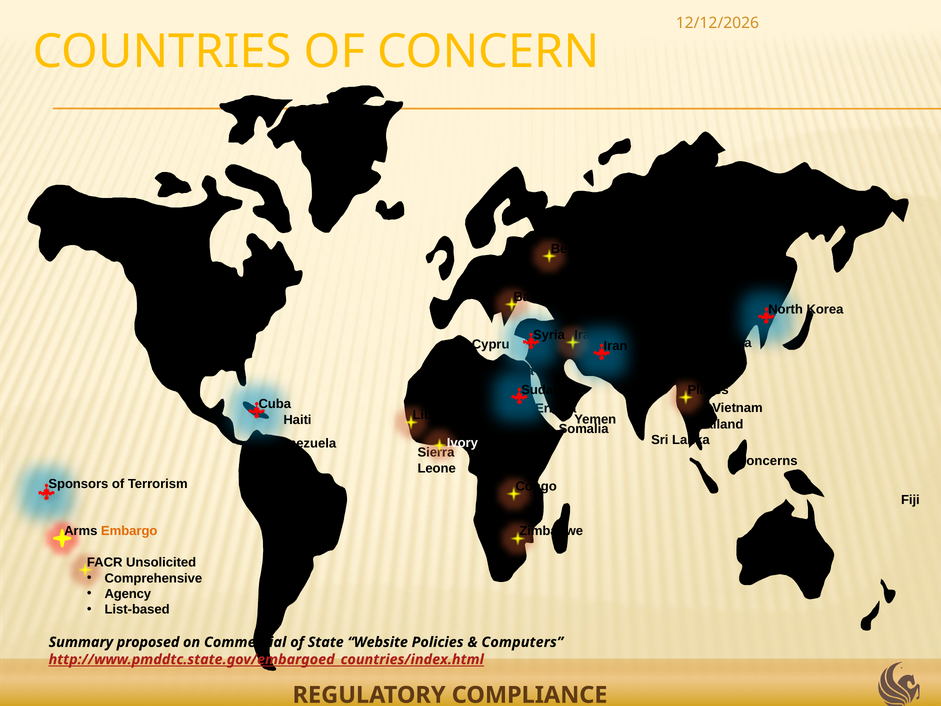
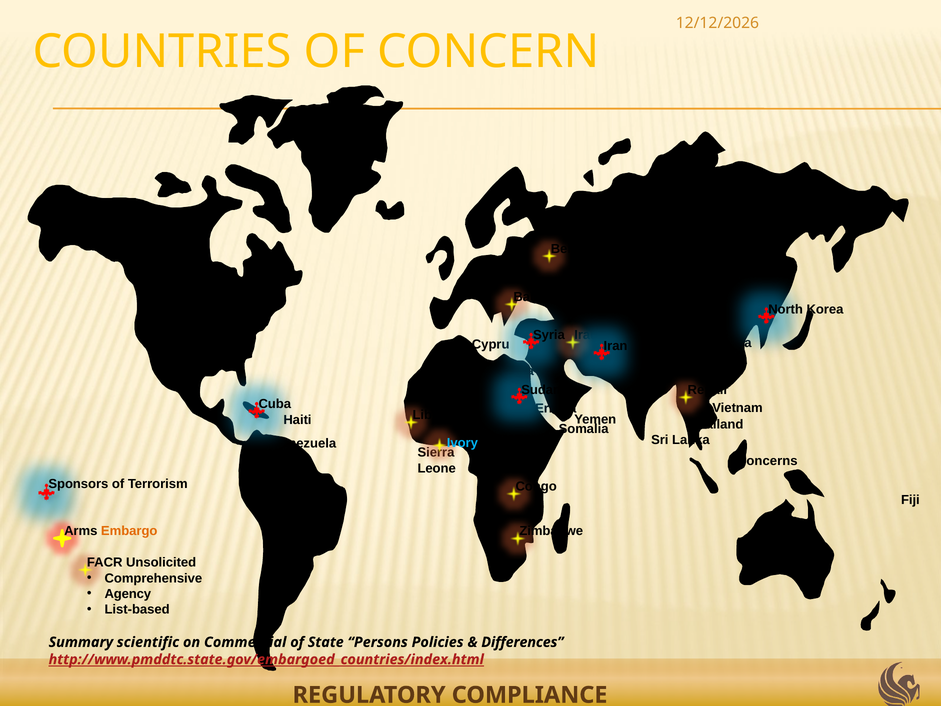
Places: Places -> Repair
Ivory colour: white -> light blue
proposed: proposed -> scientific
Website: Website -> Persons
Computers: Computers -> Differences
